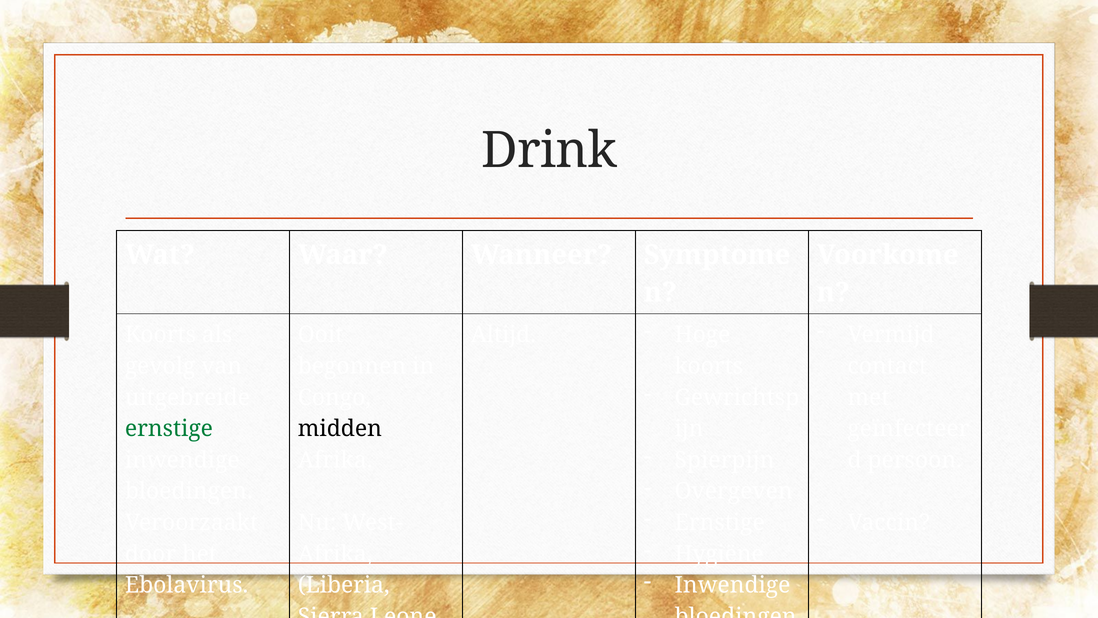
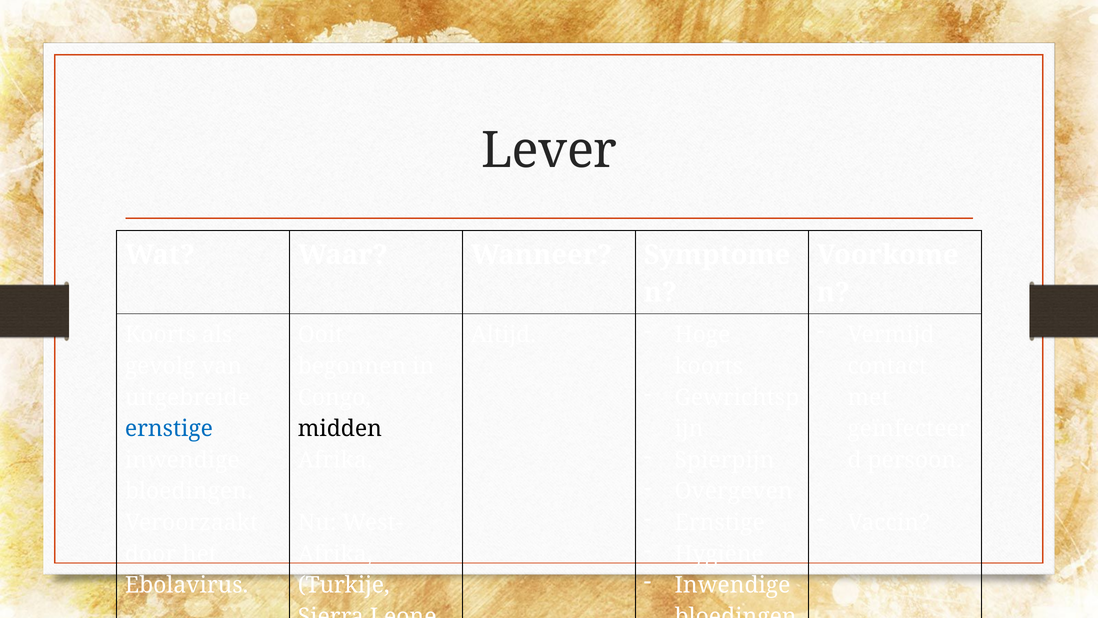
Drink: Drink -> Lever
ernstige at (169, 429) colour: green -> blue
Liberia at (344, 585): Liberia -> Turkije
